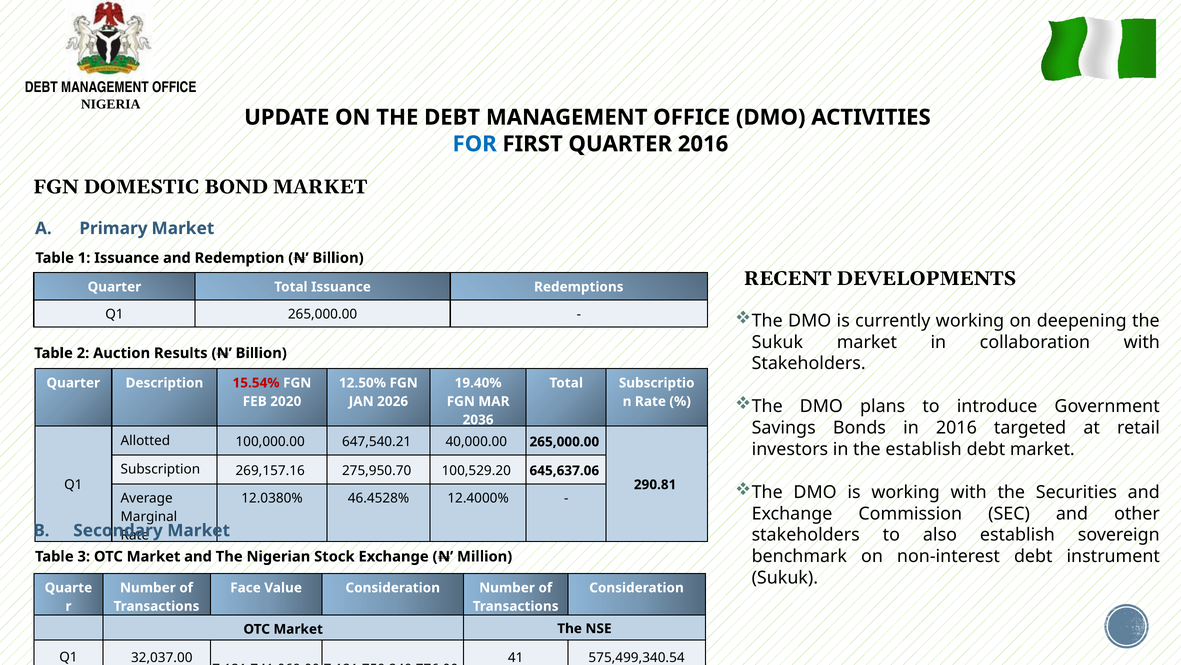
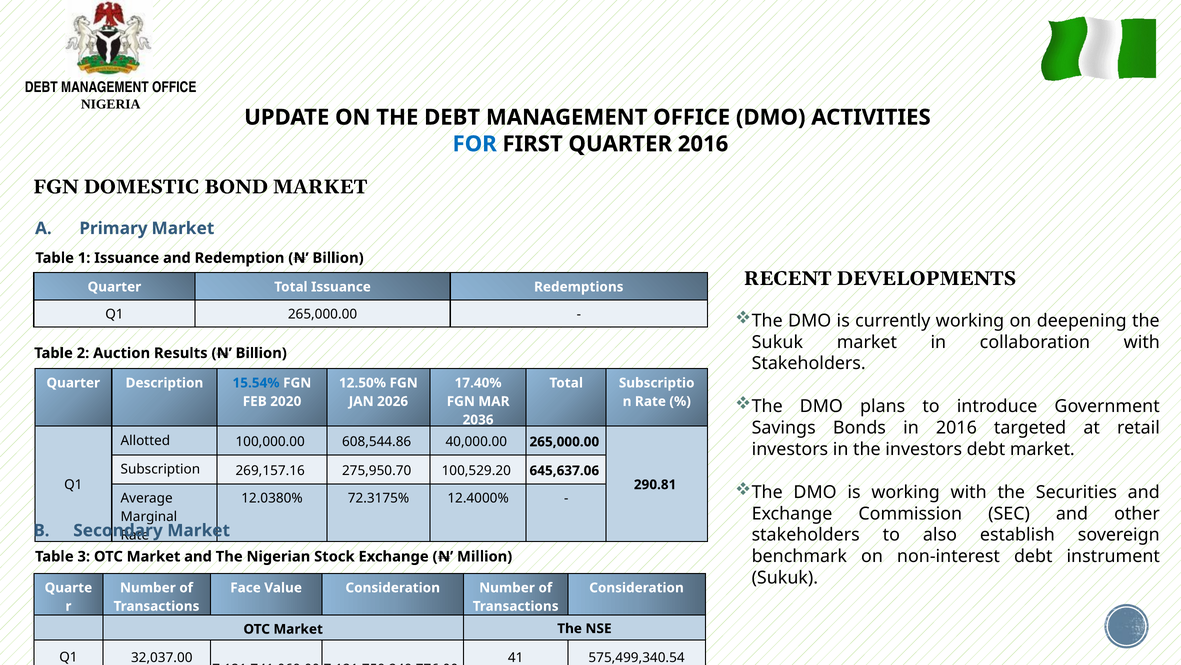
15.54% colour: red -> blue
19.40%: 19.40% -> 17.40%
647,540.21: 647,540.21 -> 608,544.86
the establish: establish -> investors
46.4528%: 46.4528% -> 72.3175%
